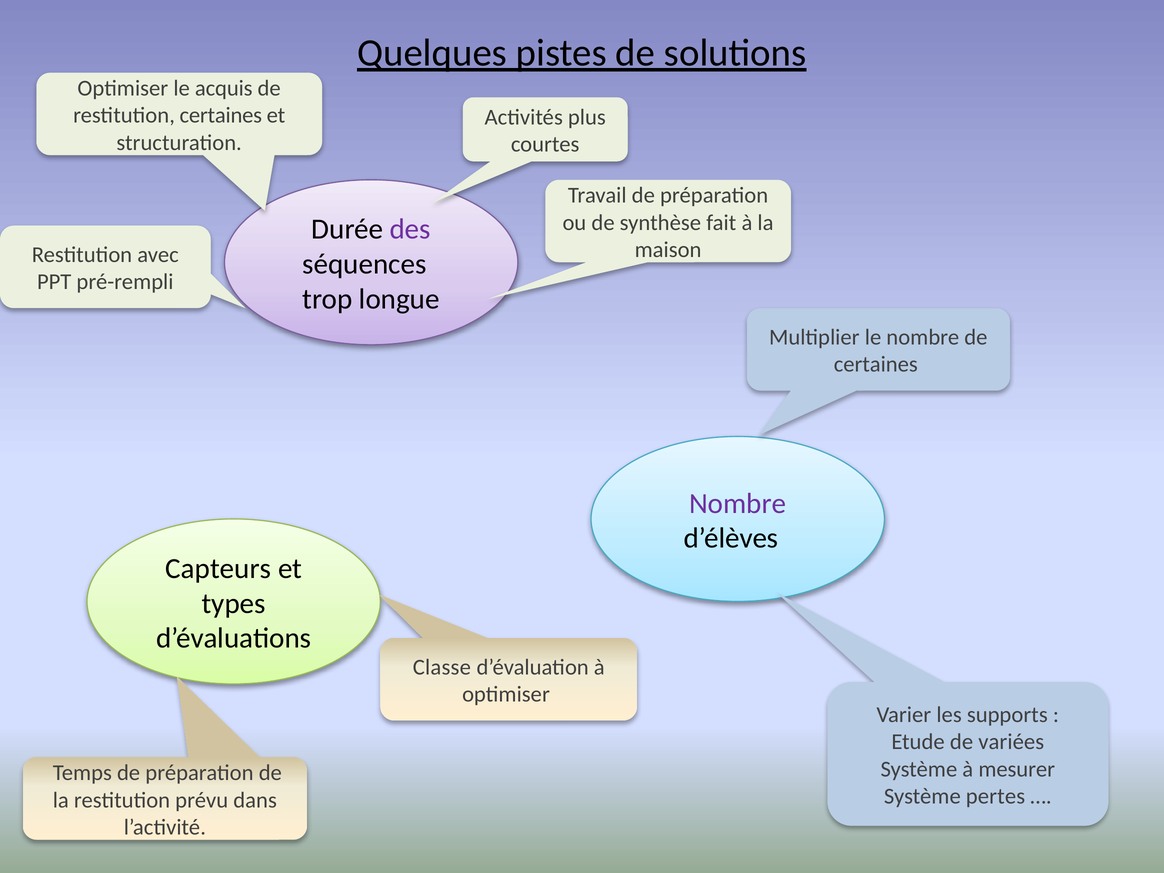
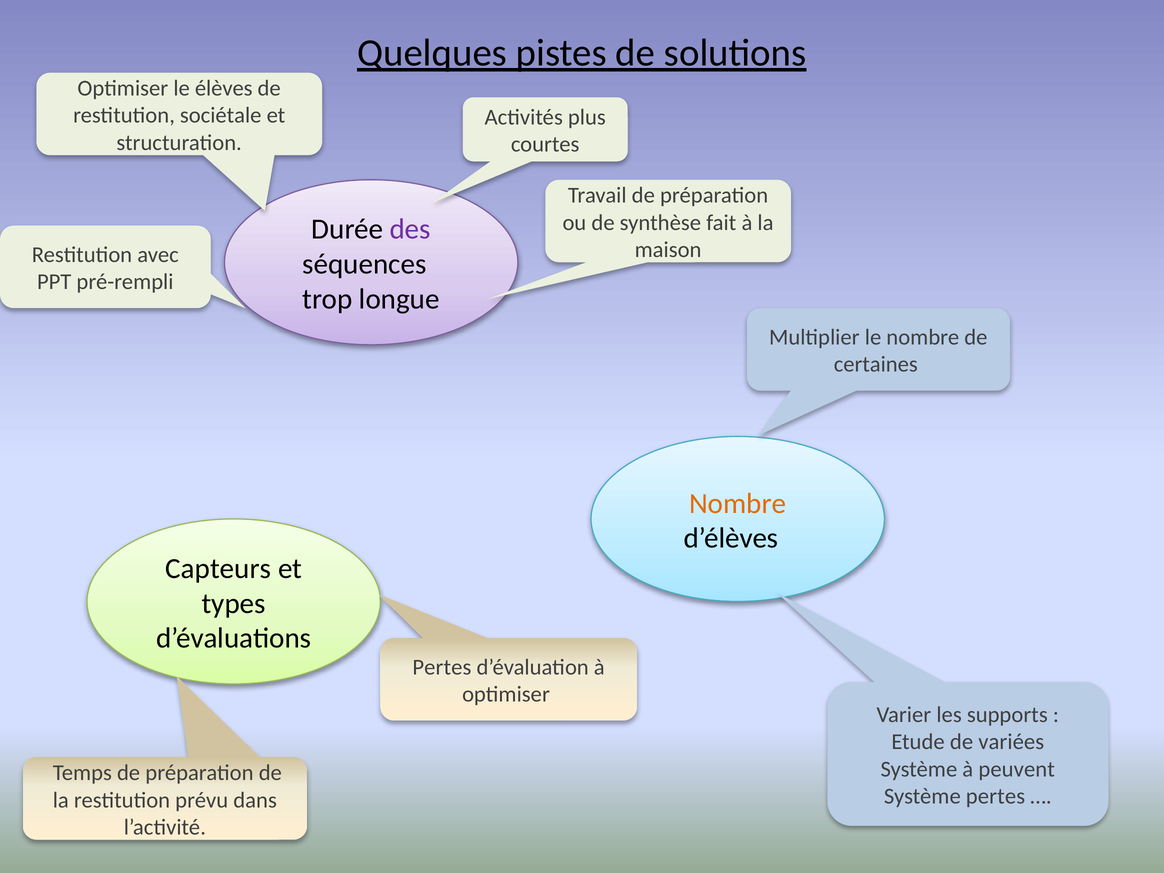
acquis: acquis -> élèves
restitution certaines: certaines -> sociétale
Nombre at (738, 503) colour: purple -> orange
Classe at (442, 667): Classe -> Pertes
mesurer: mesurer -> peuvent
